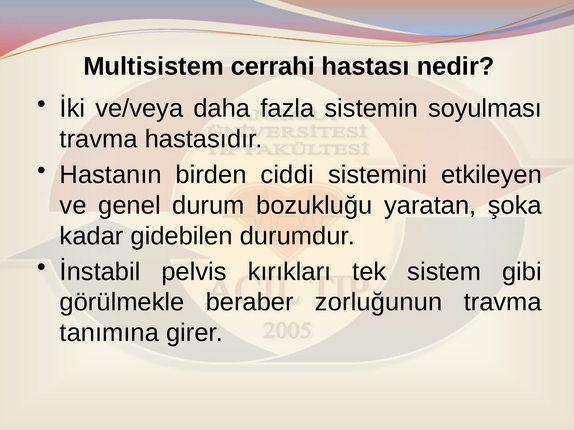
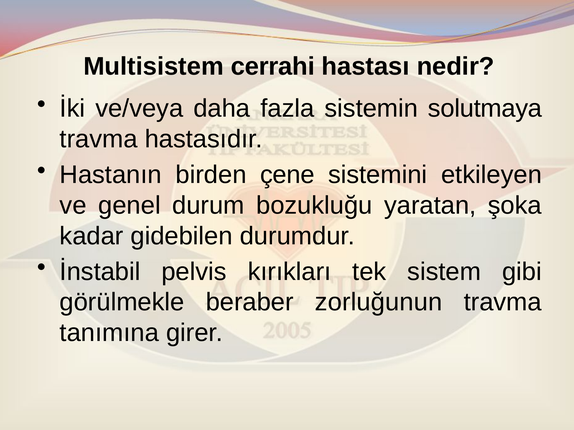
soyulması: soyulması -> solutmaya
ciddi: ciddi -> çene
